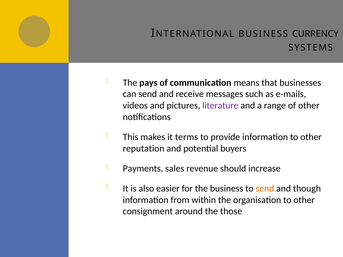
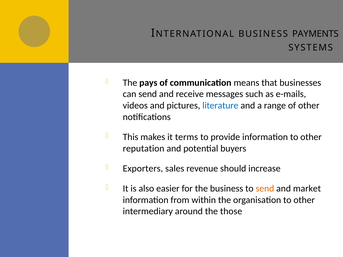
CURRENCY: CURRENCY -> PAYMENTS
literature colour: purple -> blue
Payments: Payments -> Exporters
though: though -> market
consignment: consignment -> intermediary
